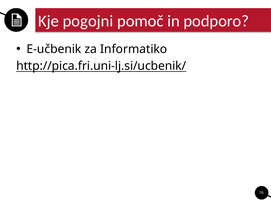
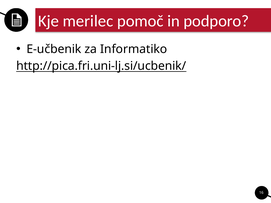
pogojni: pogojni -> merilec
